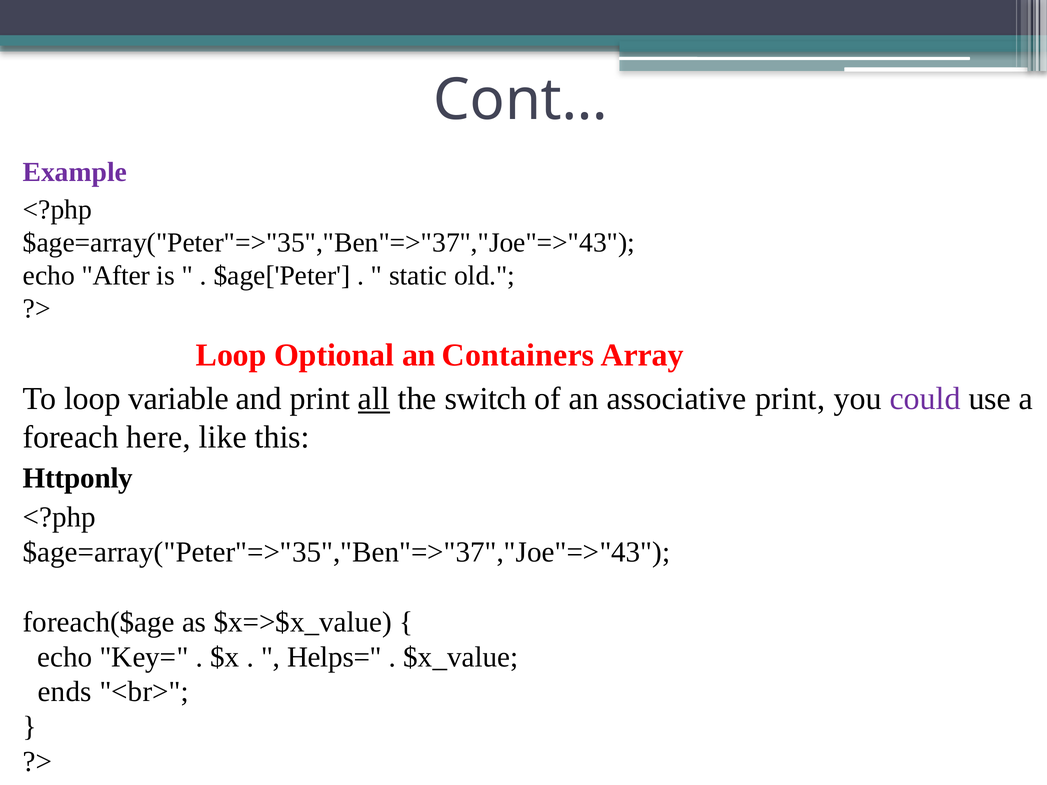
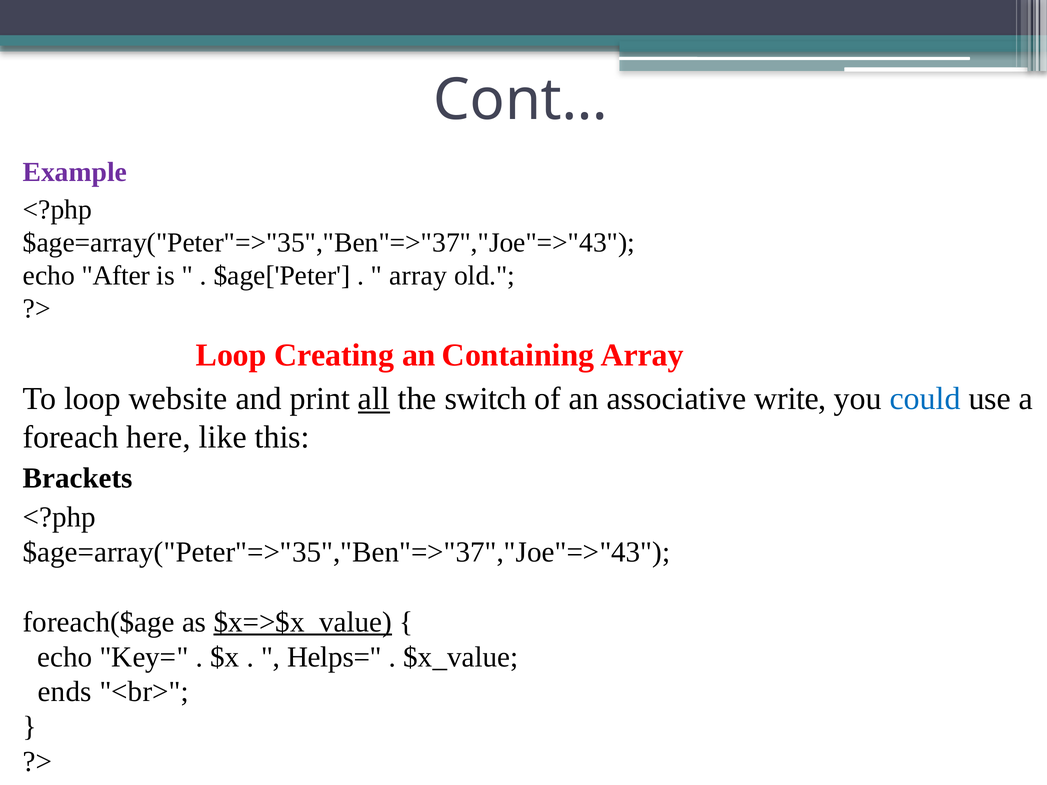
static at (418, 276): static -> array
Optional: Optional -> Creating
Containers: Containers -> Containing
variable: variable -> website
associative print: print -> write
could colour: purple -> blue
Httponly: Httponly -> Brackets
$x=>$x_value underline: none -> present
